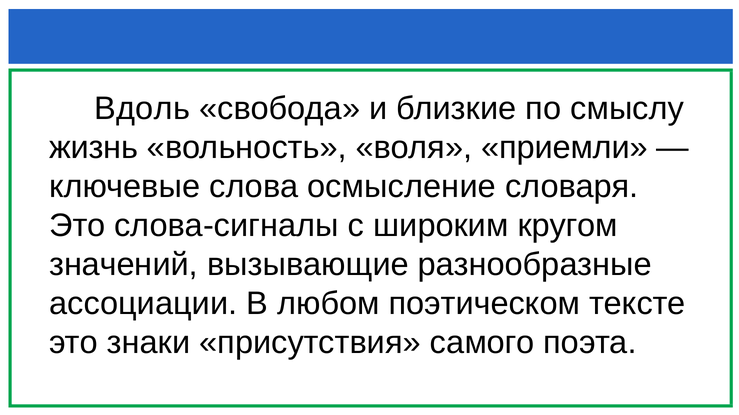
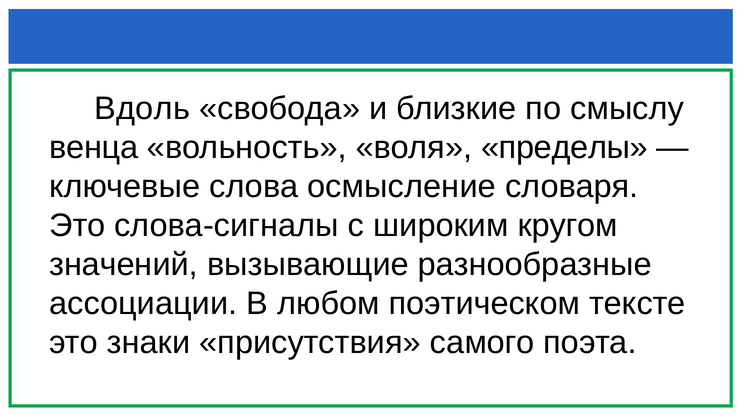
жизнь: жизнь -> венца
приемли: приемли -> пределы
